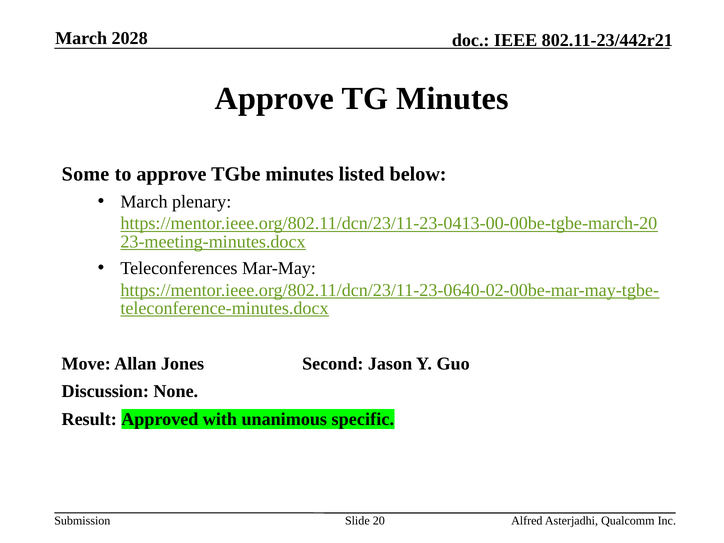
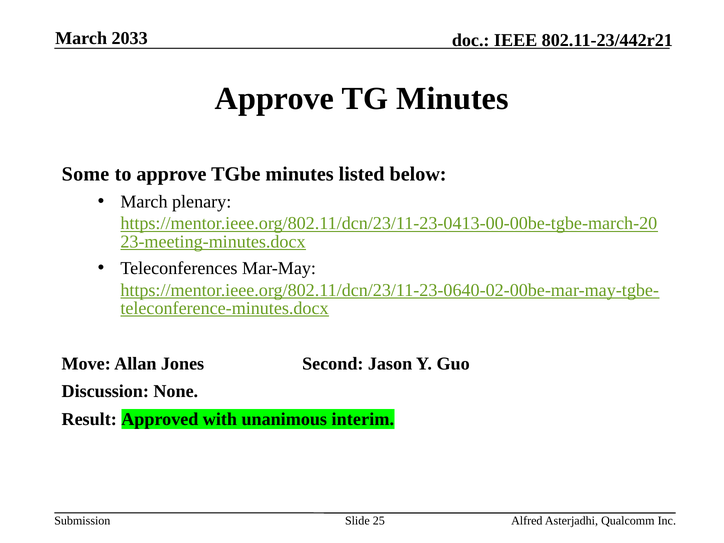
2028: 2028 -> 2033
specific: specific -> interim
20: 20 -> 25
